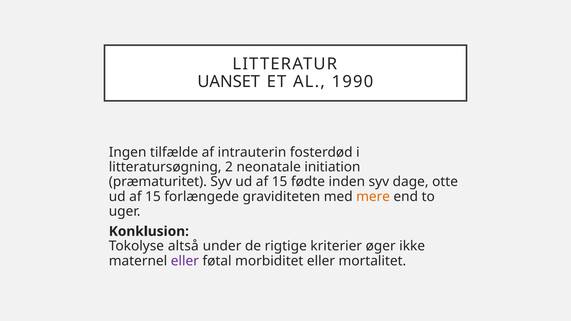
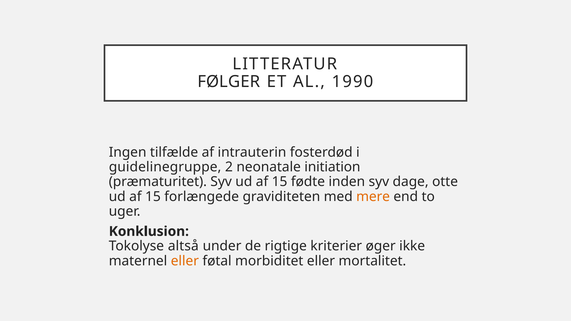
UANSET: UANSET -> FØLGER
litteratursøgning: litteratursøgning -> guidelinegruppe
eller at (185, 261) colour: purple -> orange
